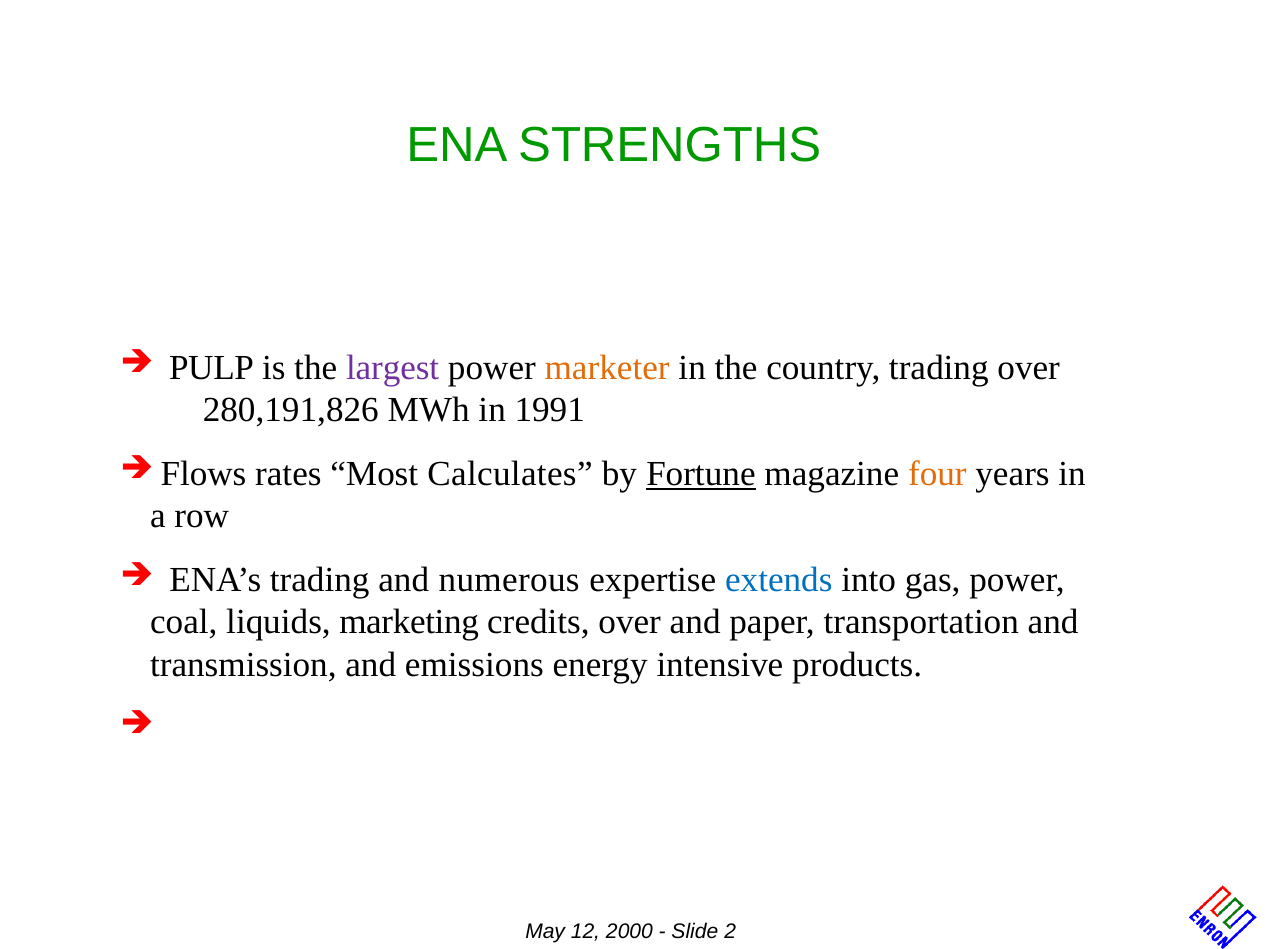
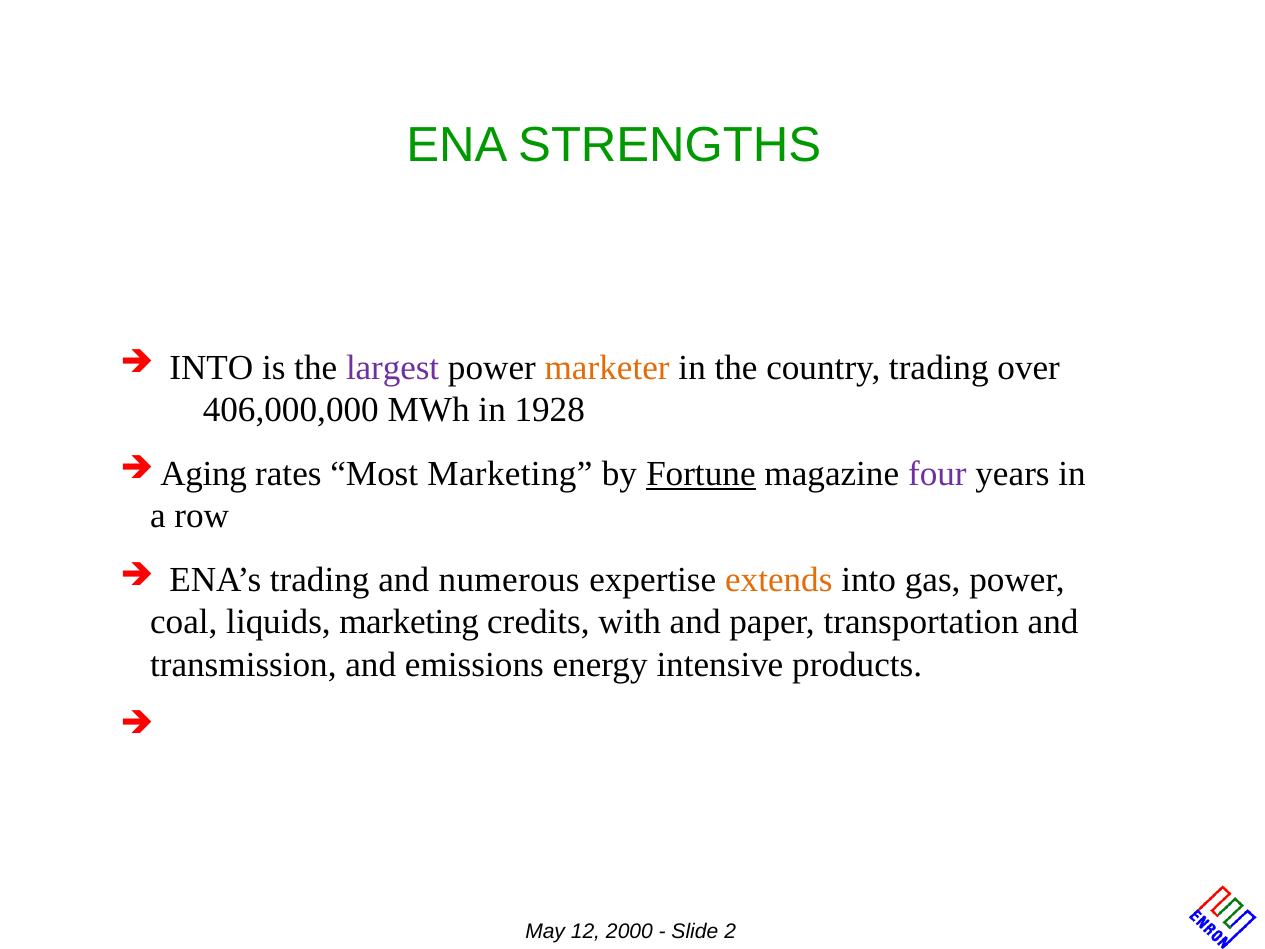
PULP at (211, 367): PULP -> INTO
280,191,826: 280,191,826 -> 406,000,000
1991: 1991 -> 1928
Flows: Flows -> Aging
Most Calculates: Calculates -> Marketing
four colour: orange -> purple
extends colour: blue -> orange
credits over: over -> with
